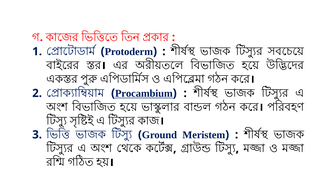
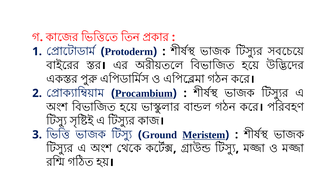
Meristem underline: none -> present
